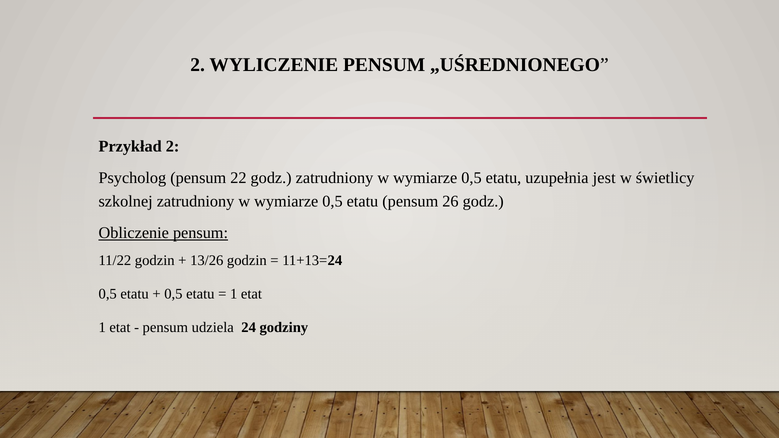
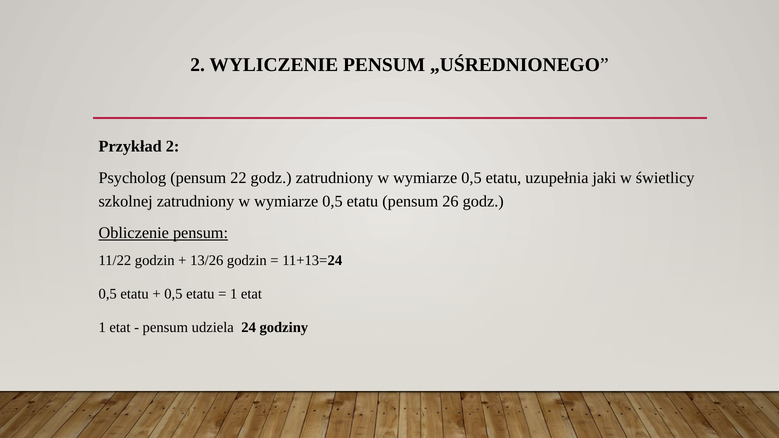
jest: jest -> jaki
